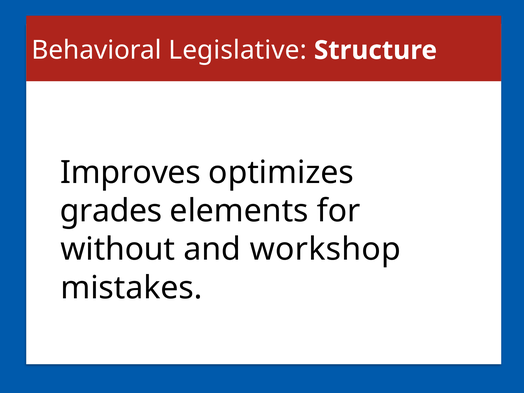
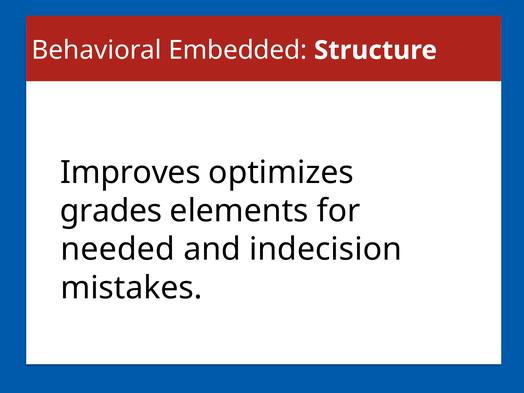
Legislative: Legislative -> Embedded
without: without -> needed
workshop: workshop -> indecision
